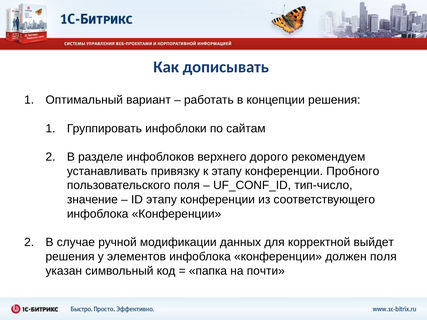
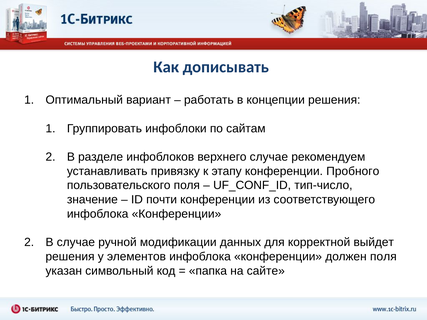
верхнего дорого: дорого -> случае
ID этапу: этапу -> почти
почти: почти -> сайте
